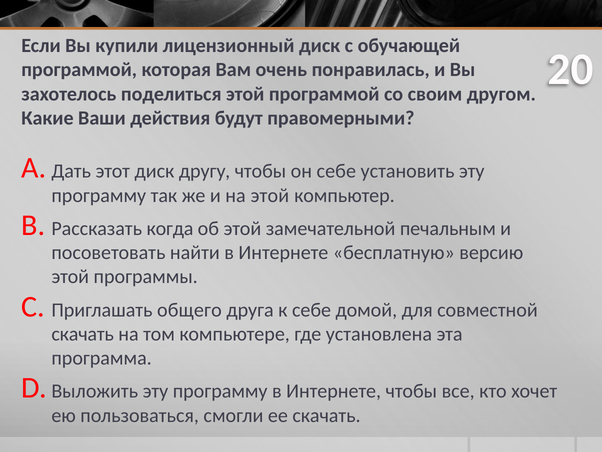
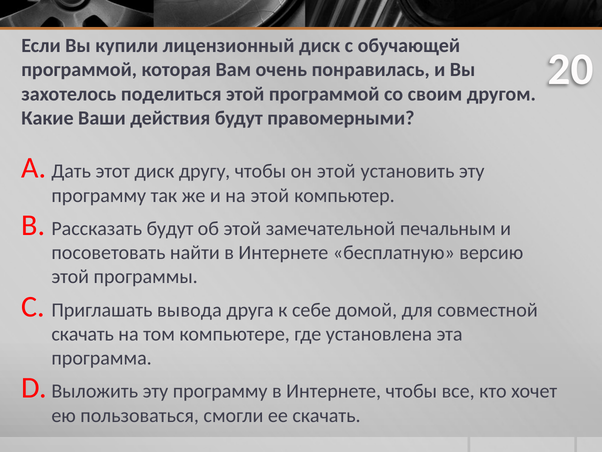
он себе: себе -> этой
Рассказать когда: когда -> будут
общего: общего -> вывода
